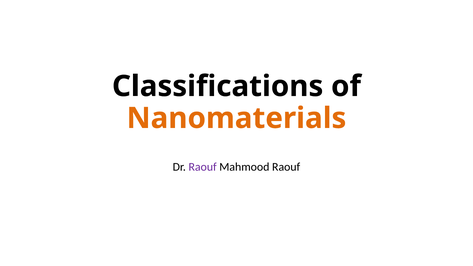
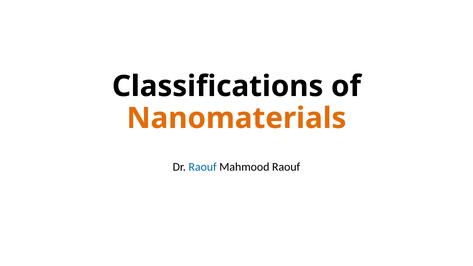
Raouf at (203, 167) colour: purple -> blue
